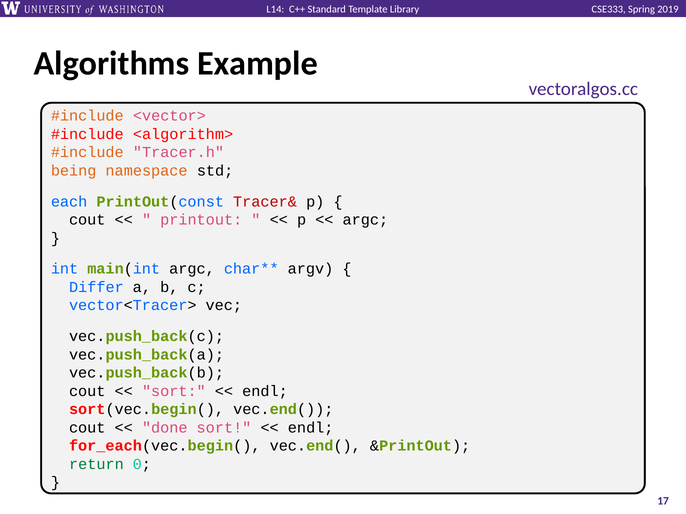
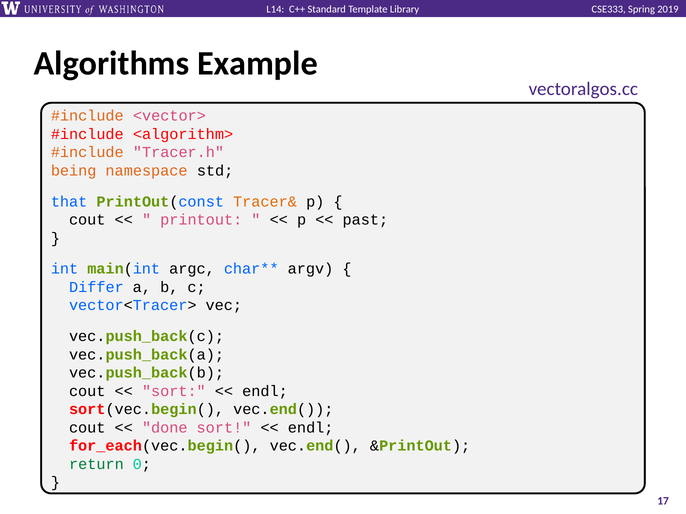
each: each -> that
Tracer& colour: red -> orange
argc at (365, 220): argc -> past
